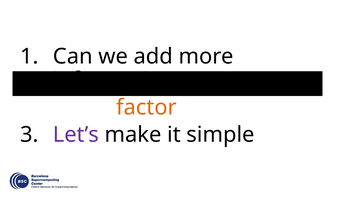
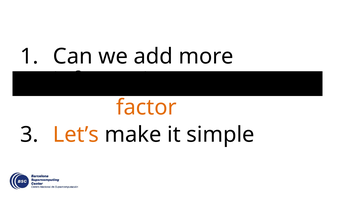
Let’s colour: purple -> orange
